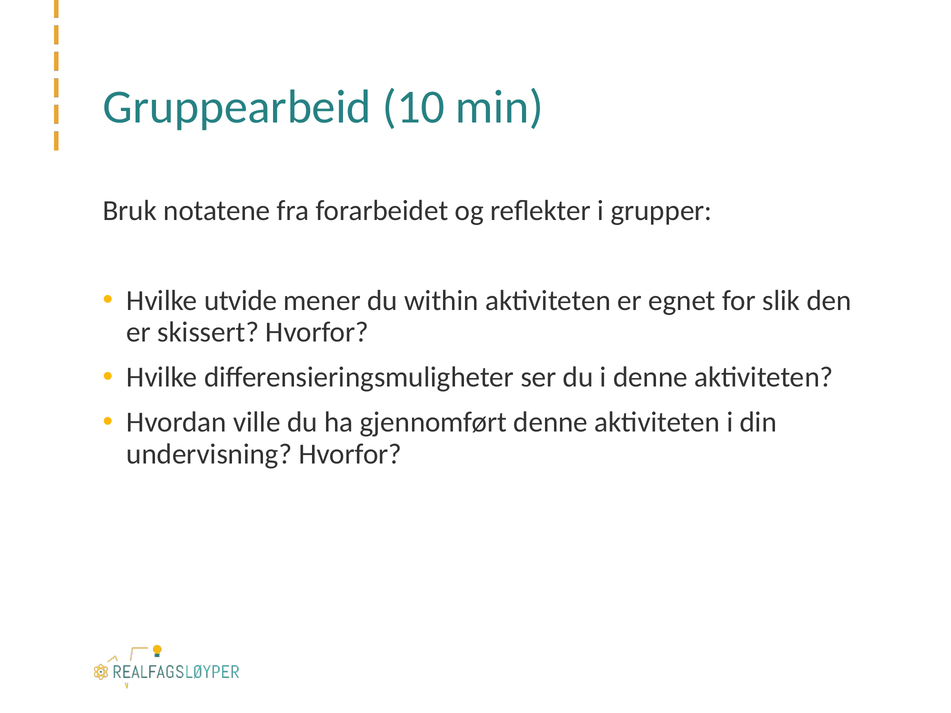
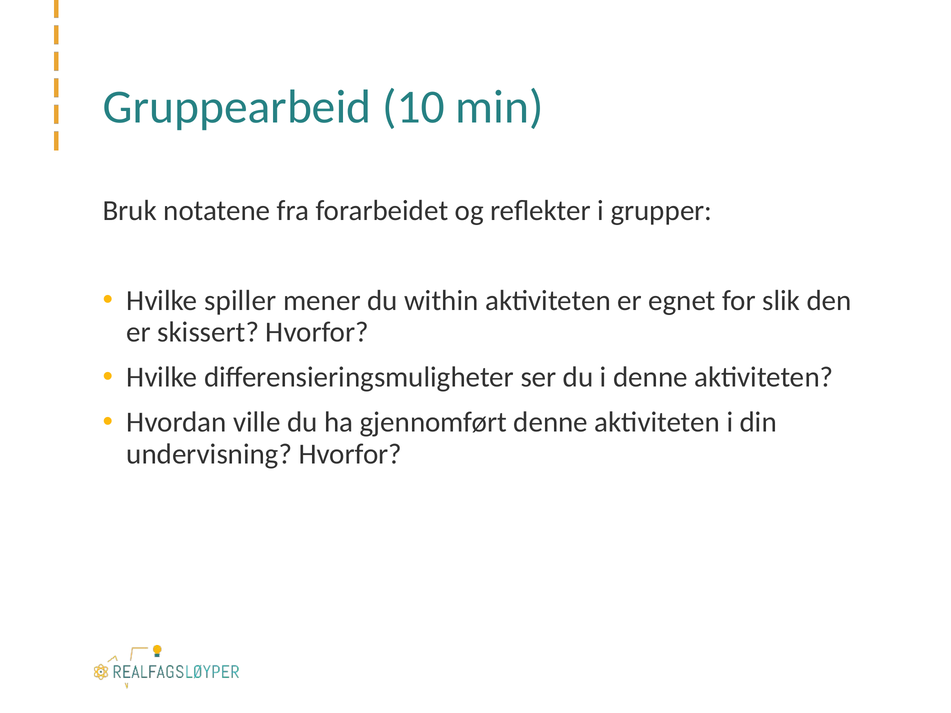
utvide: utvide -> spiller
